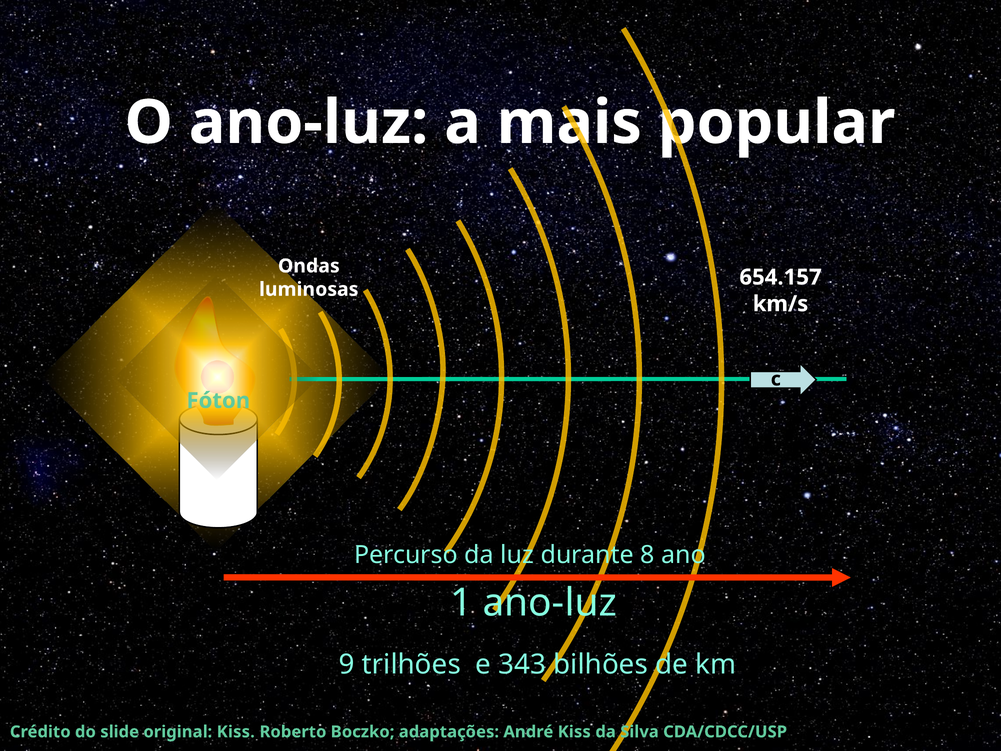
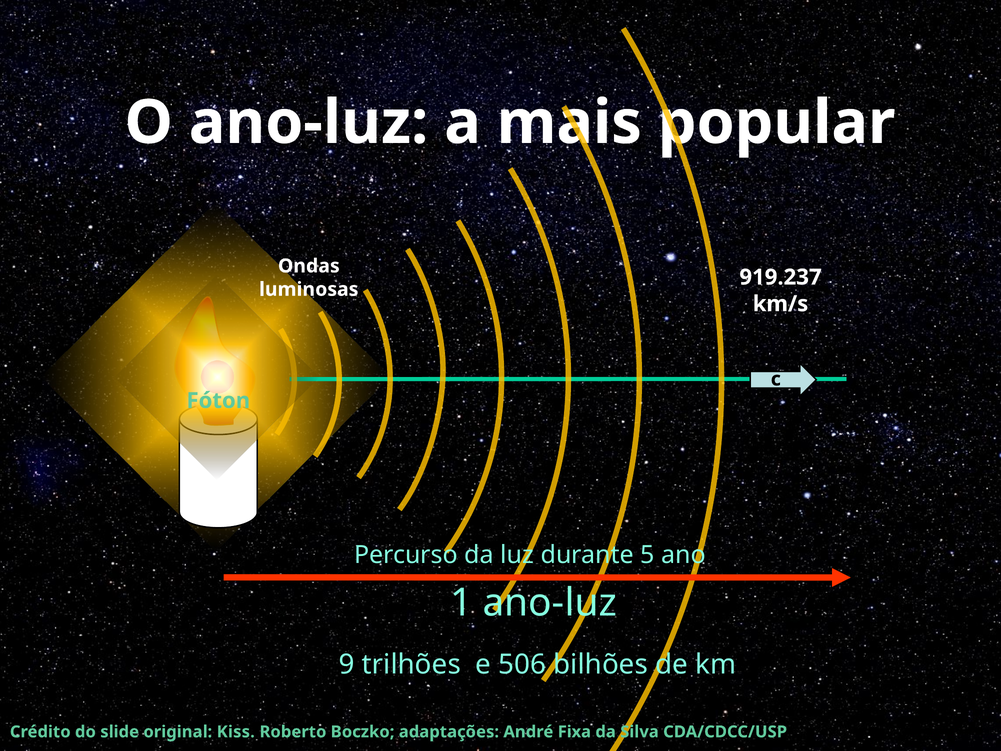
654.157: 654.157 -> 919.237
8: 8 -> 5
343: 343 -> 506
André Kiss: Kiss -> Fixa
